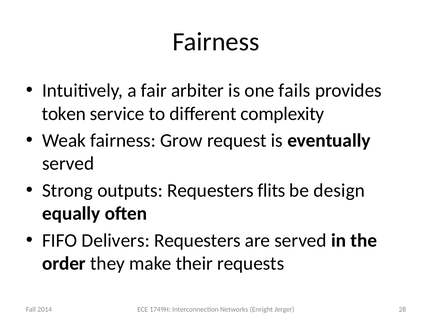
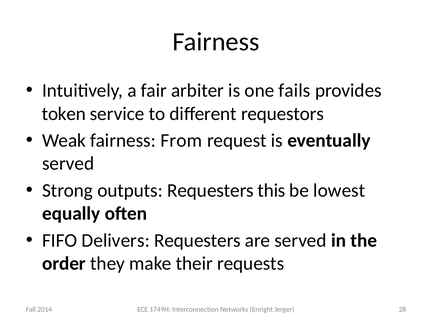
complexity: complexity -> requestors
Grow: Grow -> From
flits: flits -> this
design: design -> lowest
